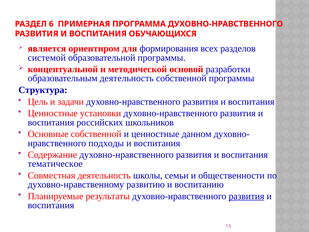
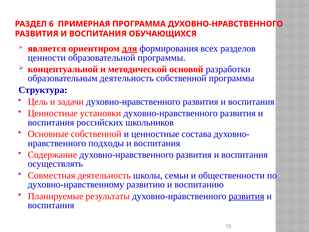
для underline: none -> present
системой: системой -> ценности
данном: данном -> состава
тематическое: тематическое -> осуществлять
